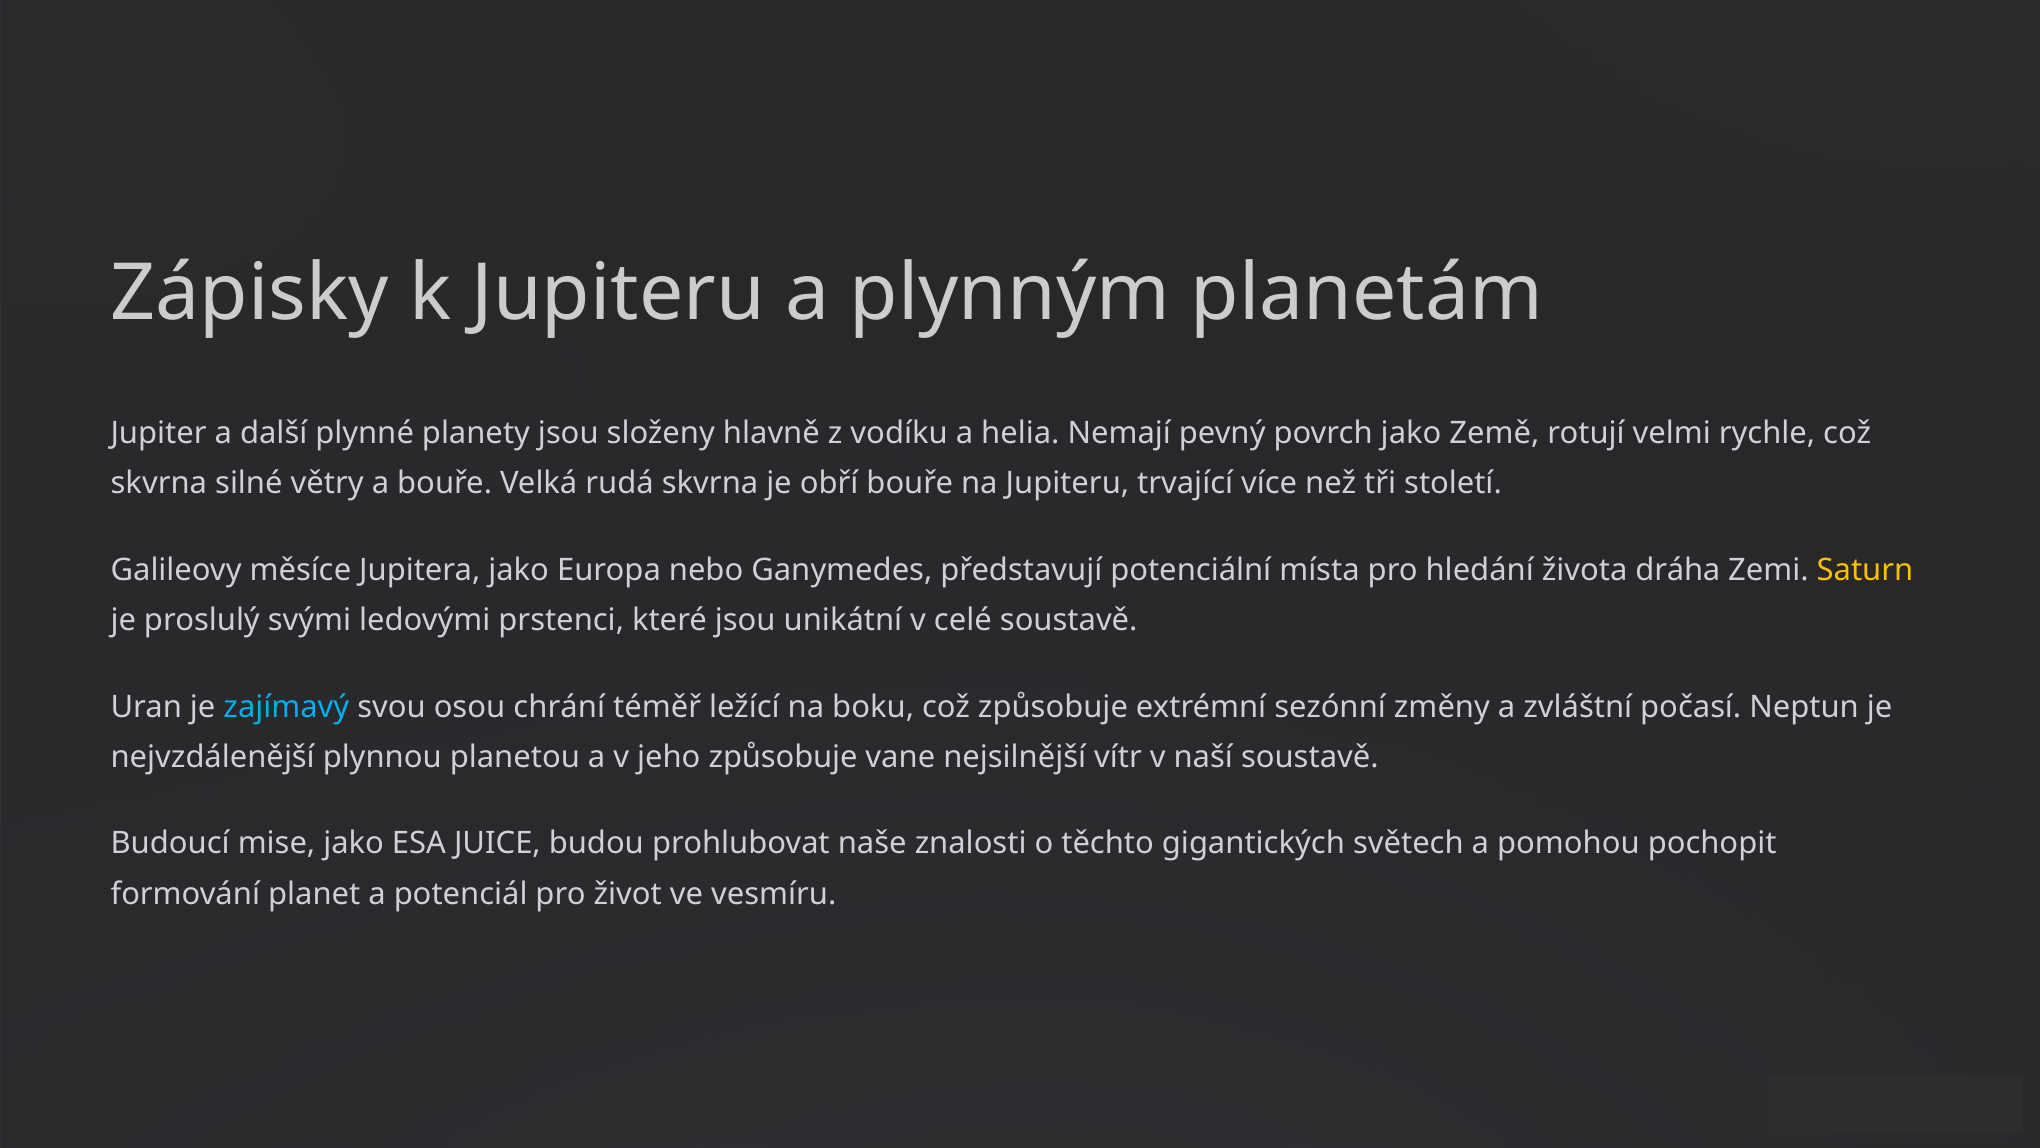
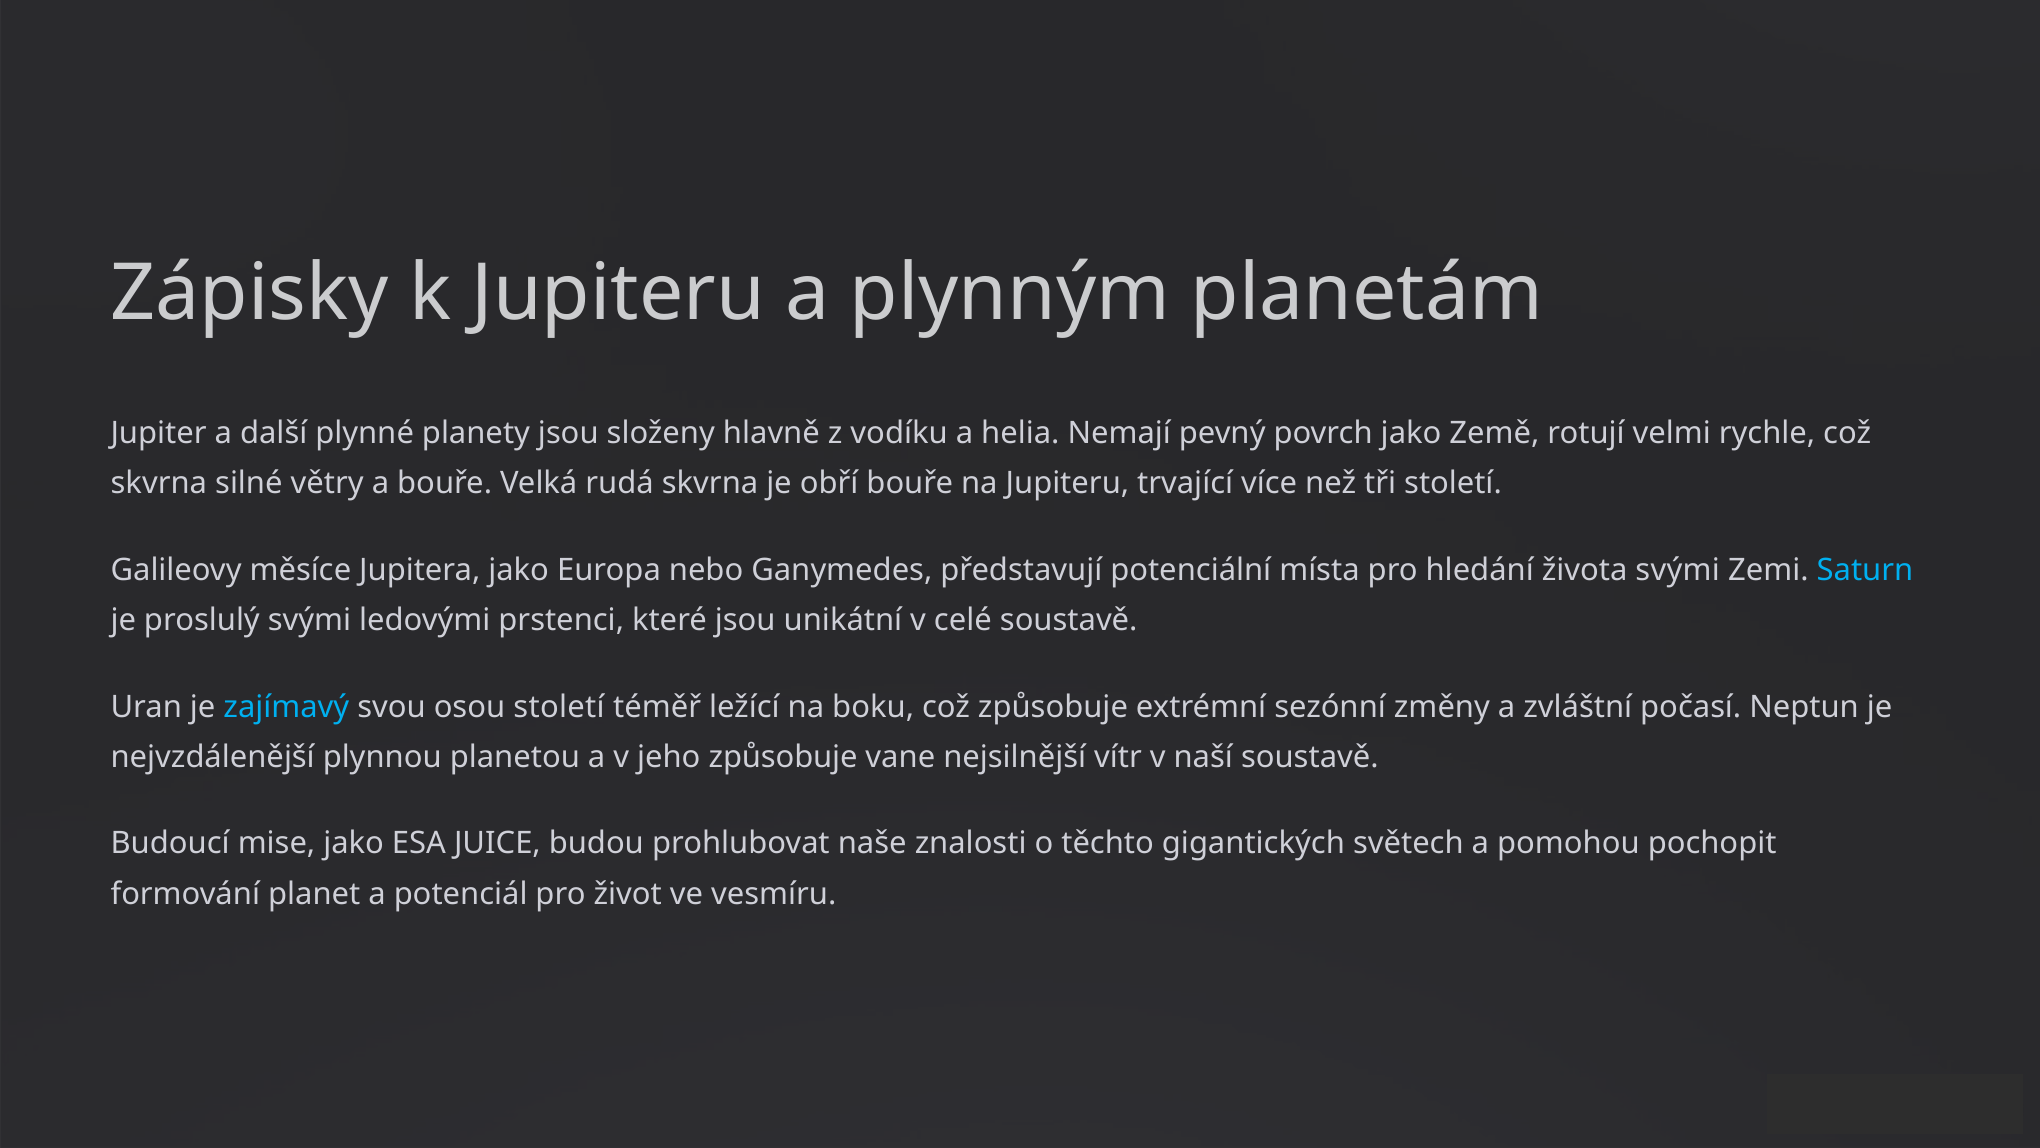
života dráha: dráha -> svými
Saturn colour: yellow -> light blue
osou chrání: chrání -> století
